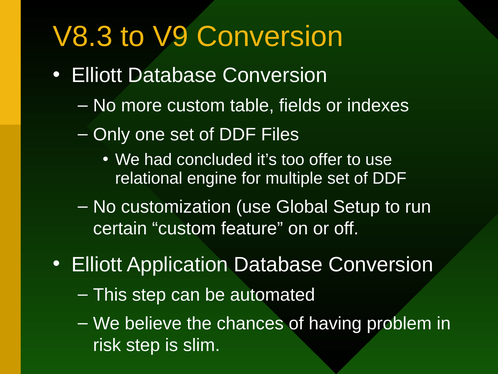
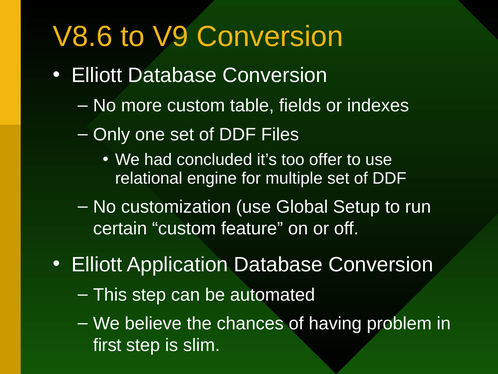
V8.3: V8.3 -> V8.6
risk: risk -> first
